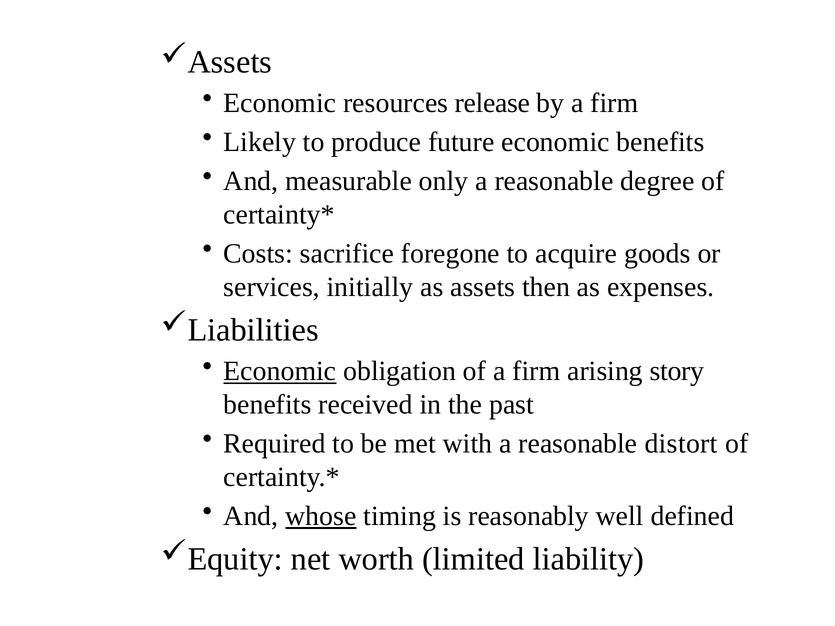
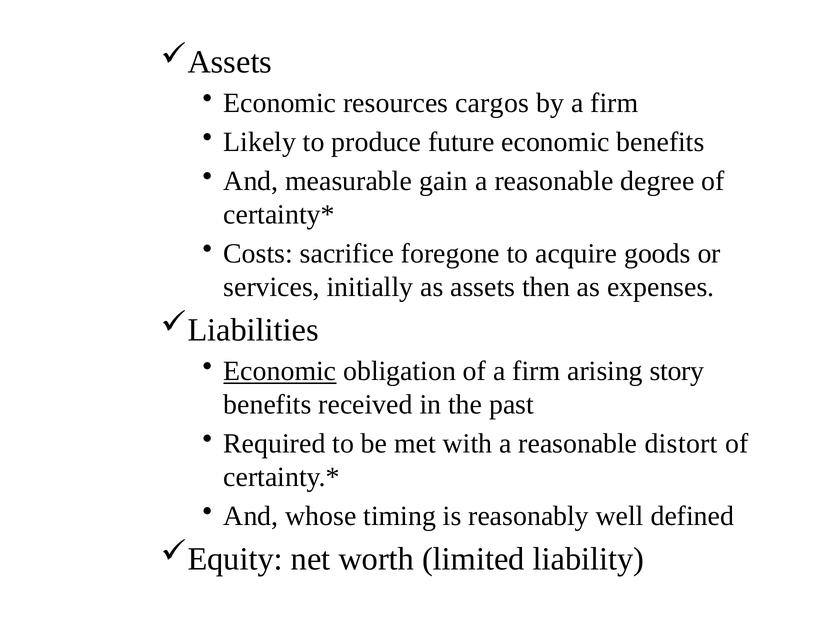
release: release -> cargos
only: only -> gain
whose underline: present -> none
